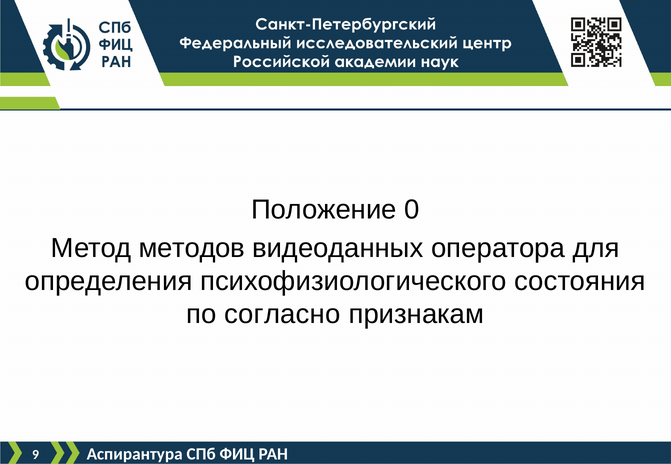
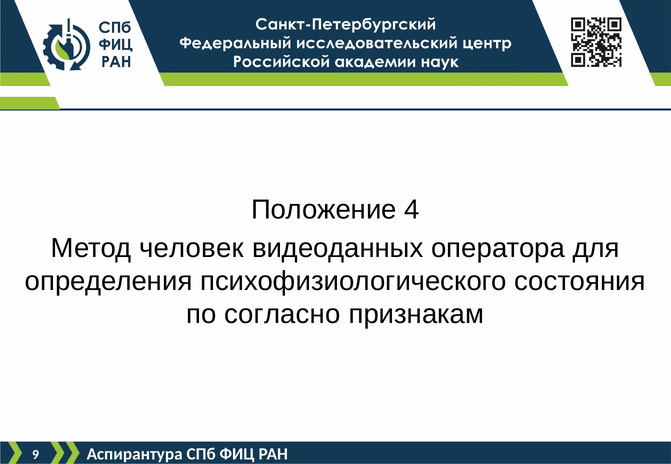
0: 0 -> 4
методов: методов -> человек
